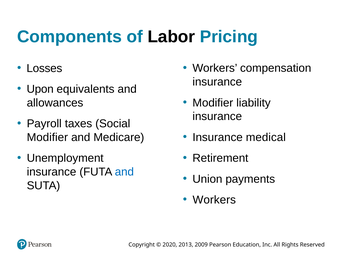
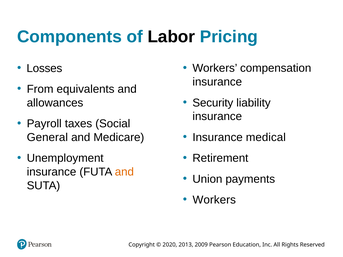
Upon: Upon -> From
Modifier at (213, 103): Modifier -> Security
Modifier at (47, 137): Modifier -> General
and at (124, 172) colour: blue -> orange
